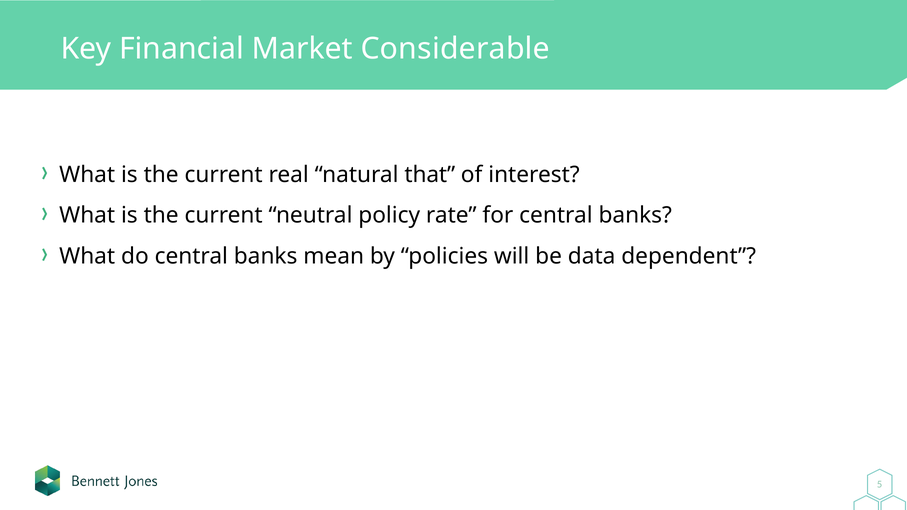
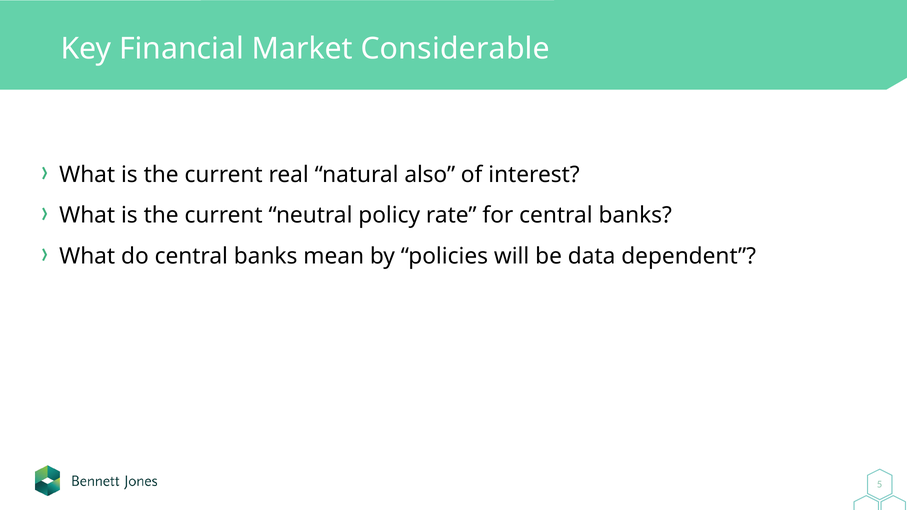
that: that -> also
